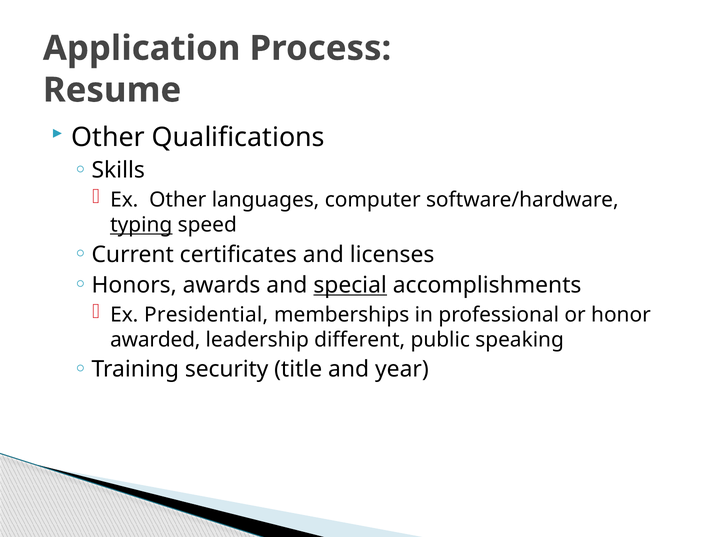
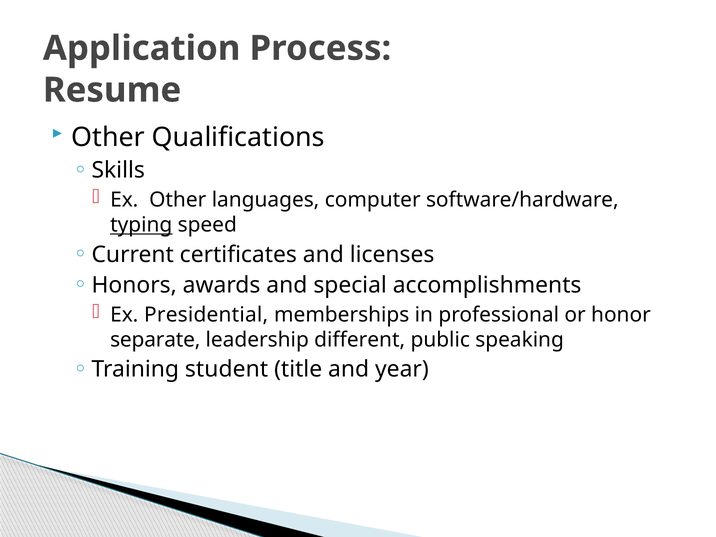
special underline: present -> none
awarded: awarded -> separate
security: security -> student
